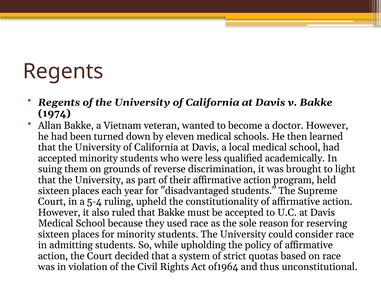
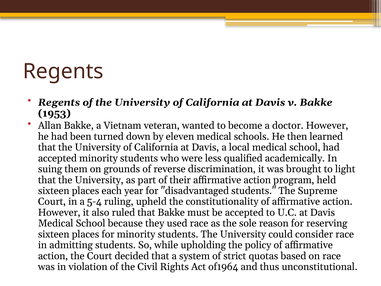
1974: 1974 -> 1953
